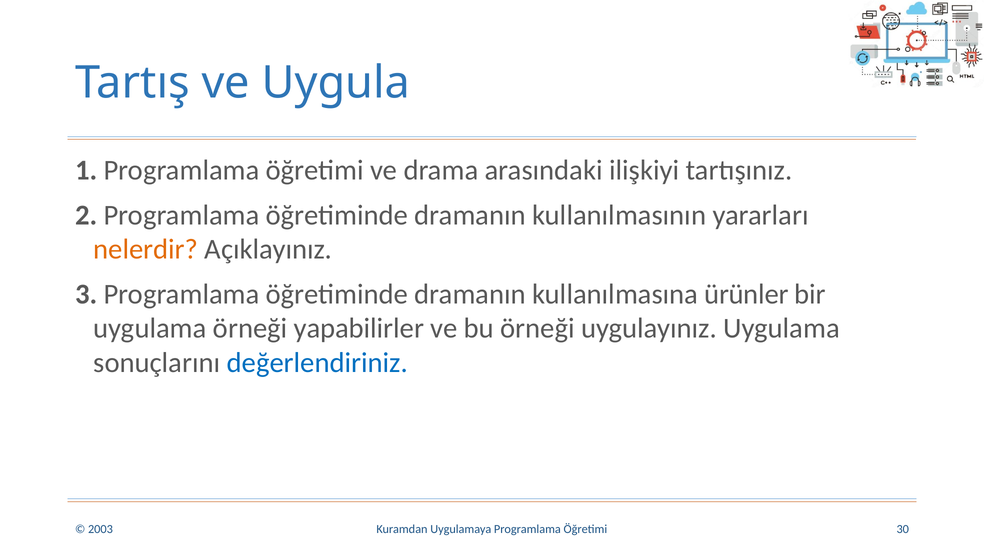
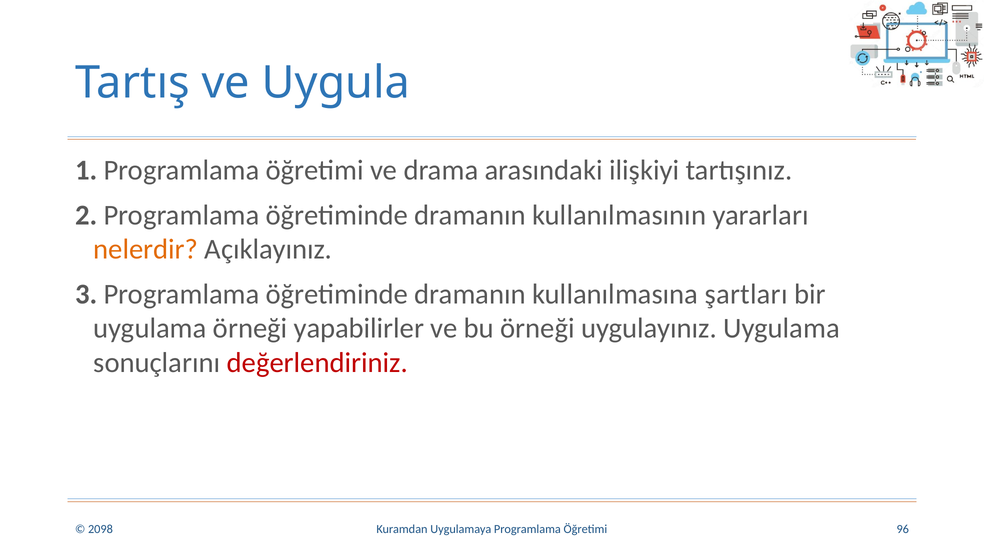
ürünler: ürünler -> şartları
değerlendiriniz colour: blue -> red
30: 30 -> 96
2003: 2003 -> 2098
